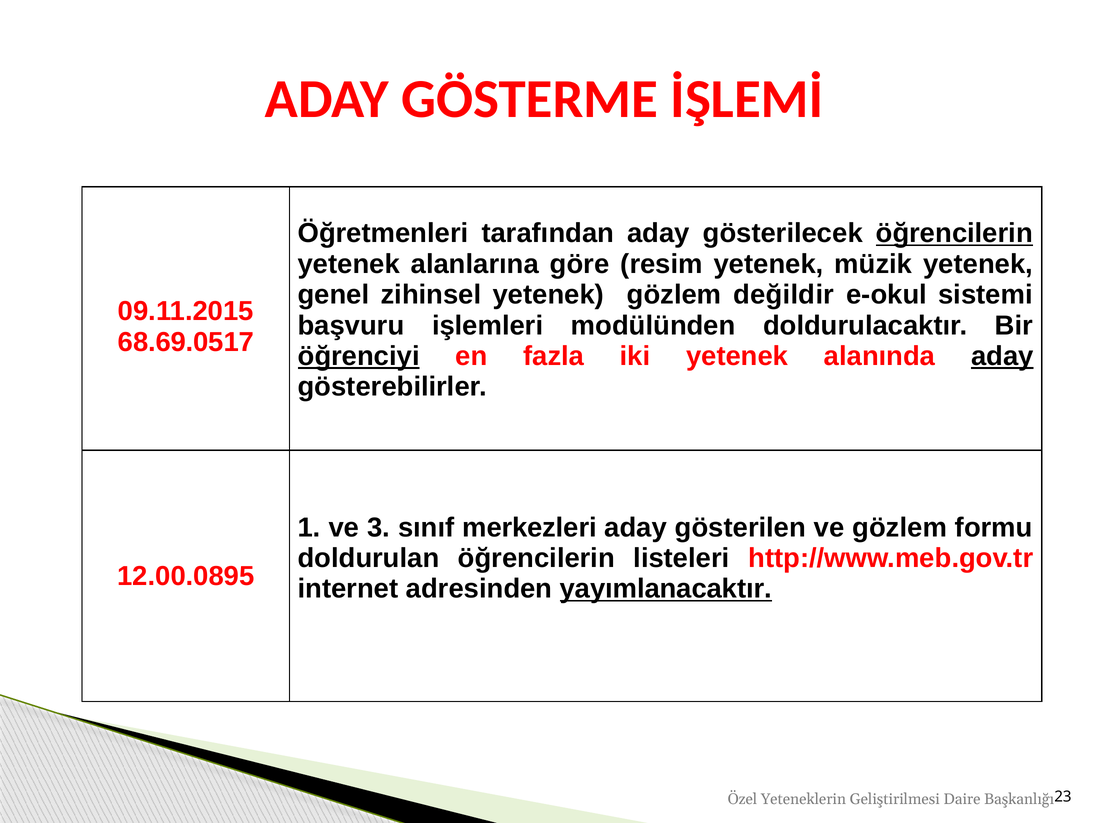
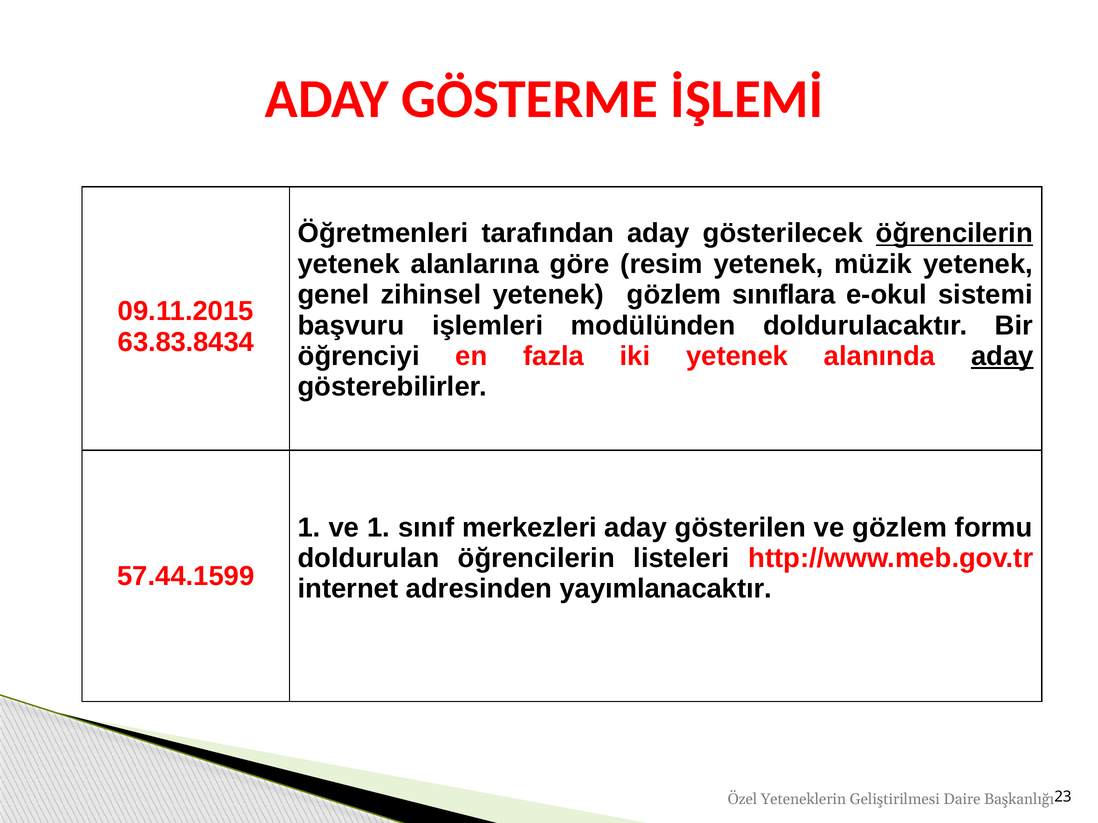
değildir: değildir -> sınıflara
68.69.0517: 68.69.0517 -> 63.83.8434
öğrenciyi underline: present -> none
ve 3: 3 -> 1
12.00.0895: 12.00.0895 -> 57.44.1599
yayımlanacaktır underline: present -> none
